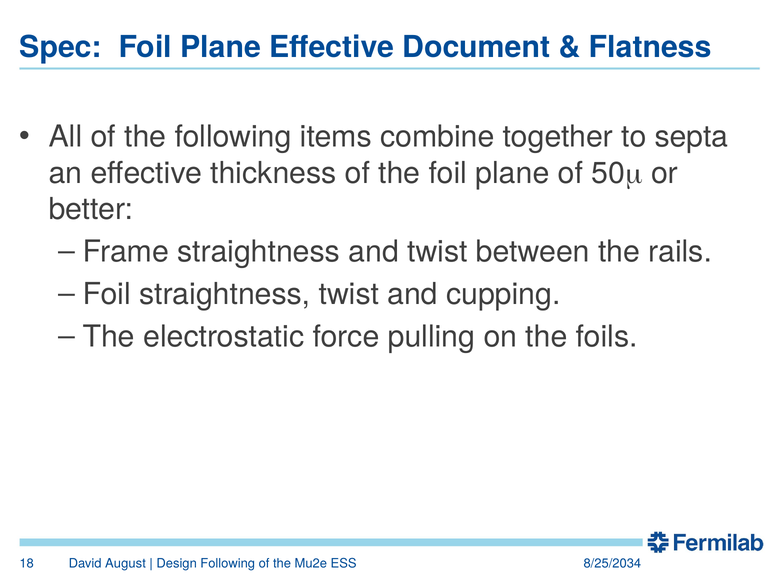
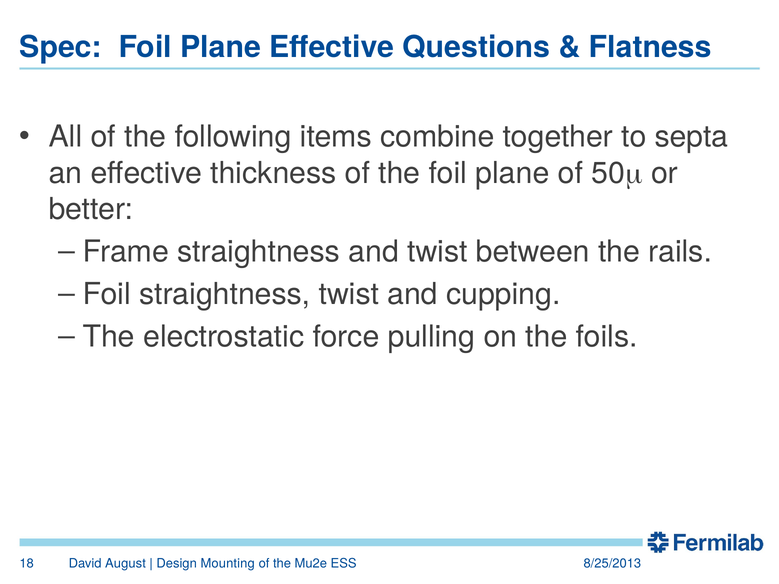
Document: Document -> Questions
Design Following: Following -> Mounting
8/25/2034: 8/25/2034 -> 8/25/2013
